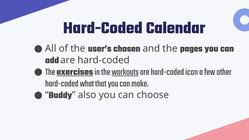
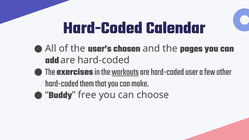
exercises underline: present -> none
icon: icon -> user
what: what -> them
also: also -> free
